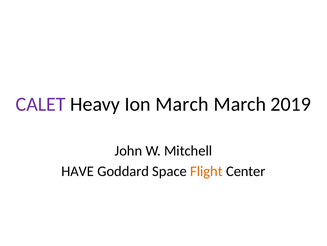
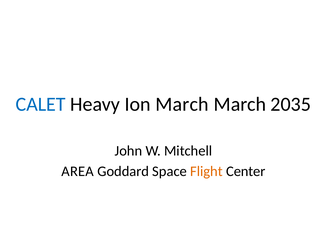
CALET colour: purple -> blue
2019: 2019 -> 2035
HAVE: HAVE -> AREA
